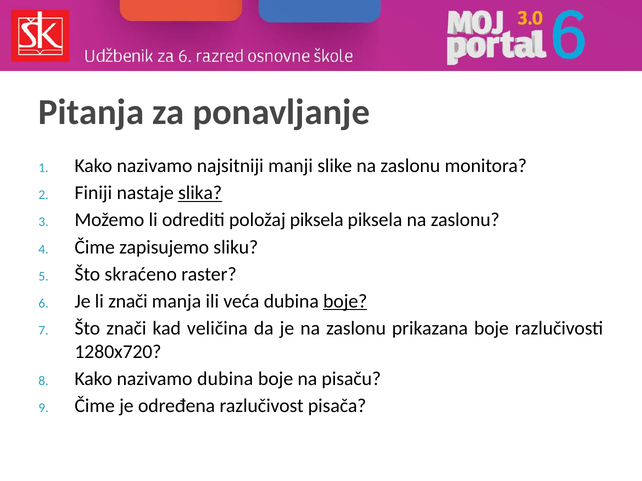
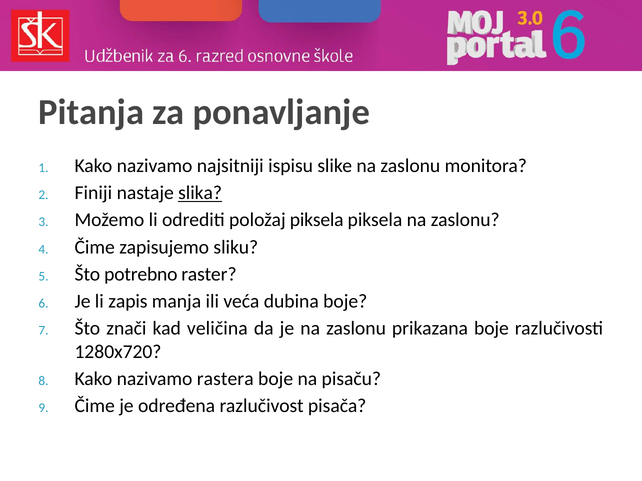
manji: manji -> ispisu
skraćeno: skraćeno -> potrebno
li znači: znači -> zapis
boje at (345, 302) underline: present -> none
nazivamo dubina: dubina -> rastera
